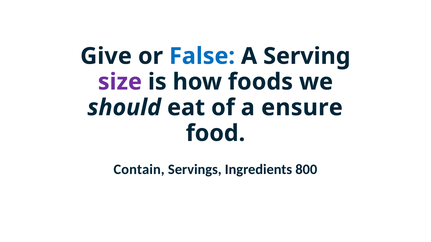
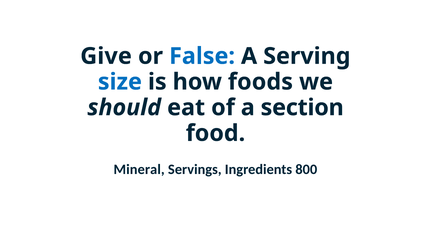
size colour: purple -> blue
ensure: ensure -> section
Contain: Contain -> Mineral
